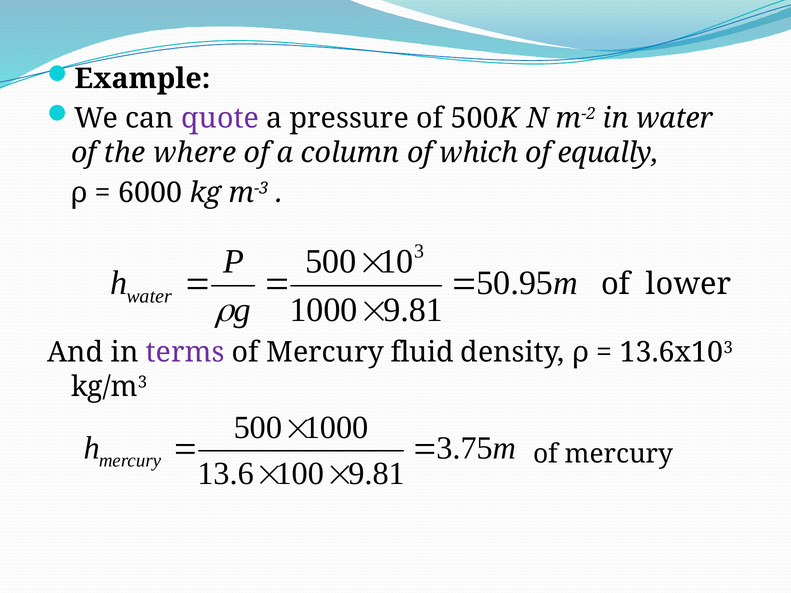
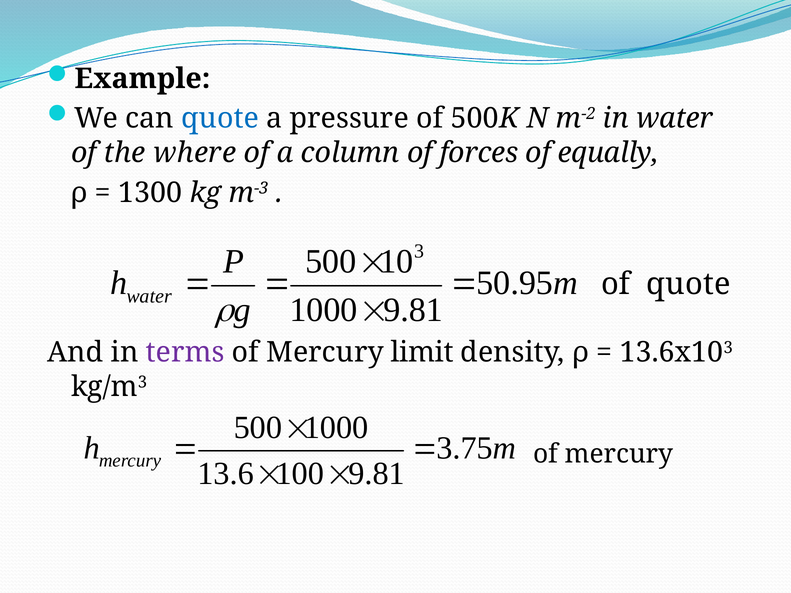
quote at (220, 119) colour: purple -> blue
which: which -> forces
6000: 6000 -> 1300
of lower: lower -> quote
fluid: fluid -> limit
